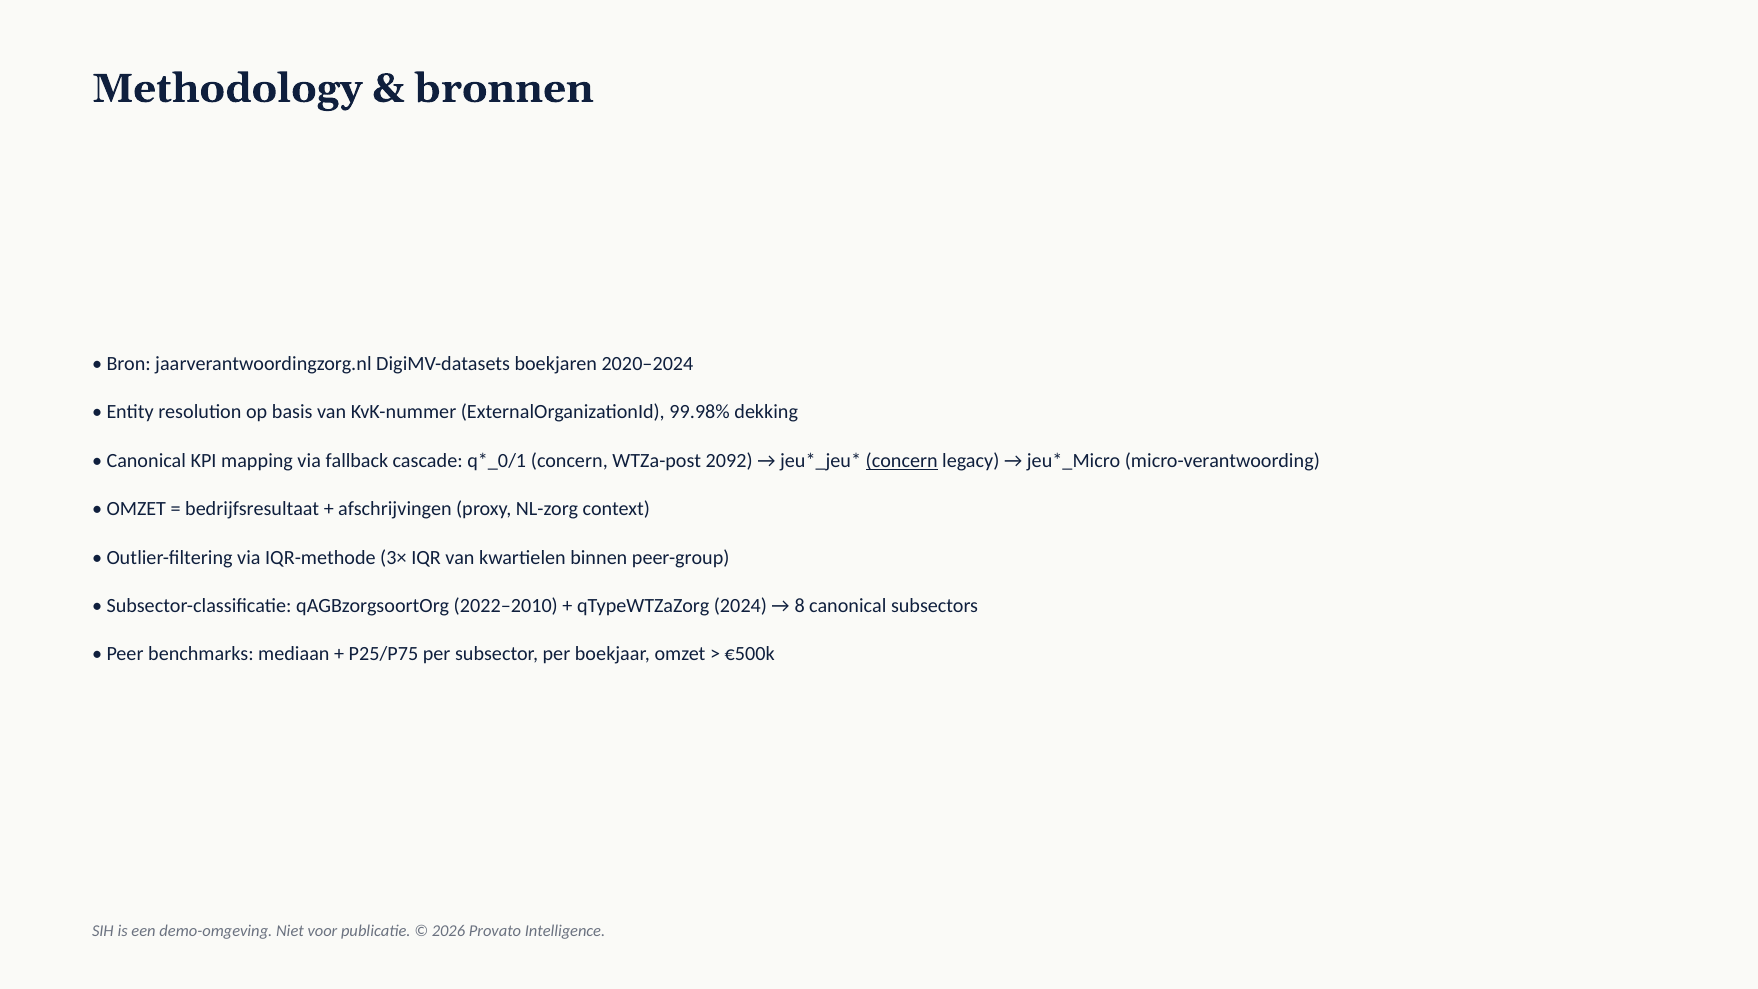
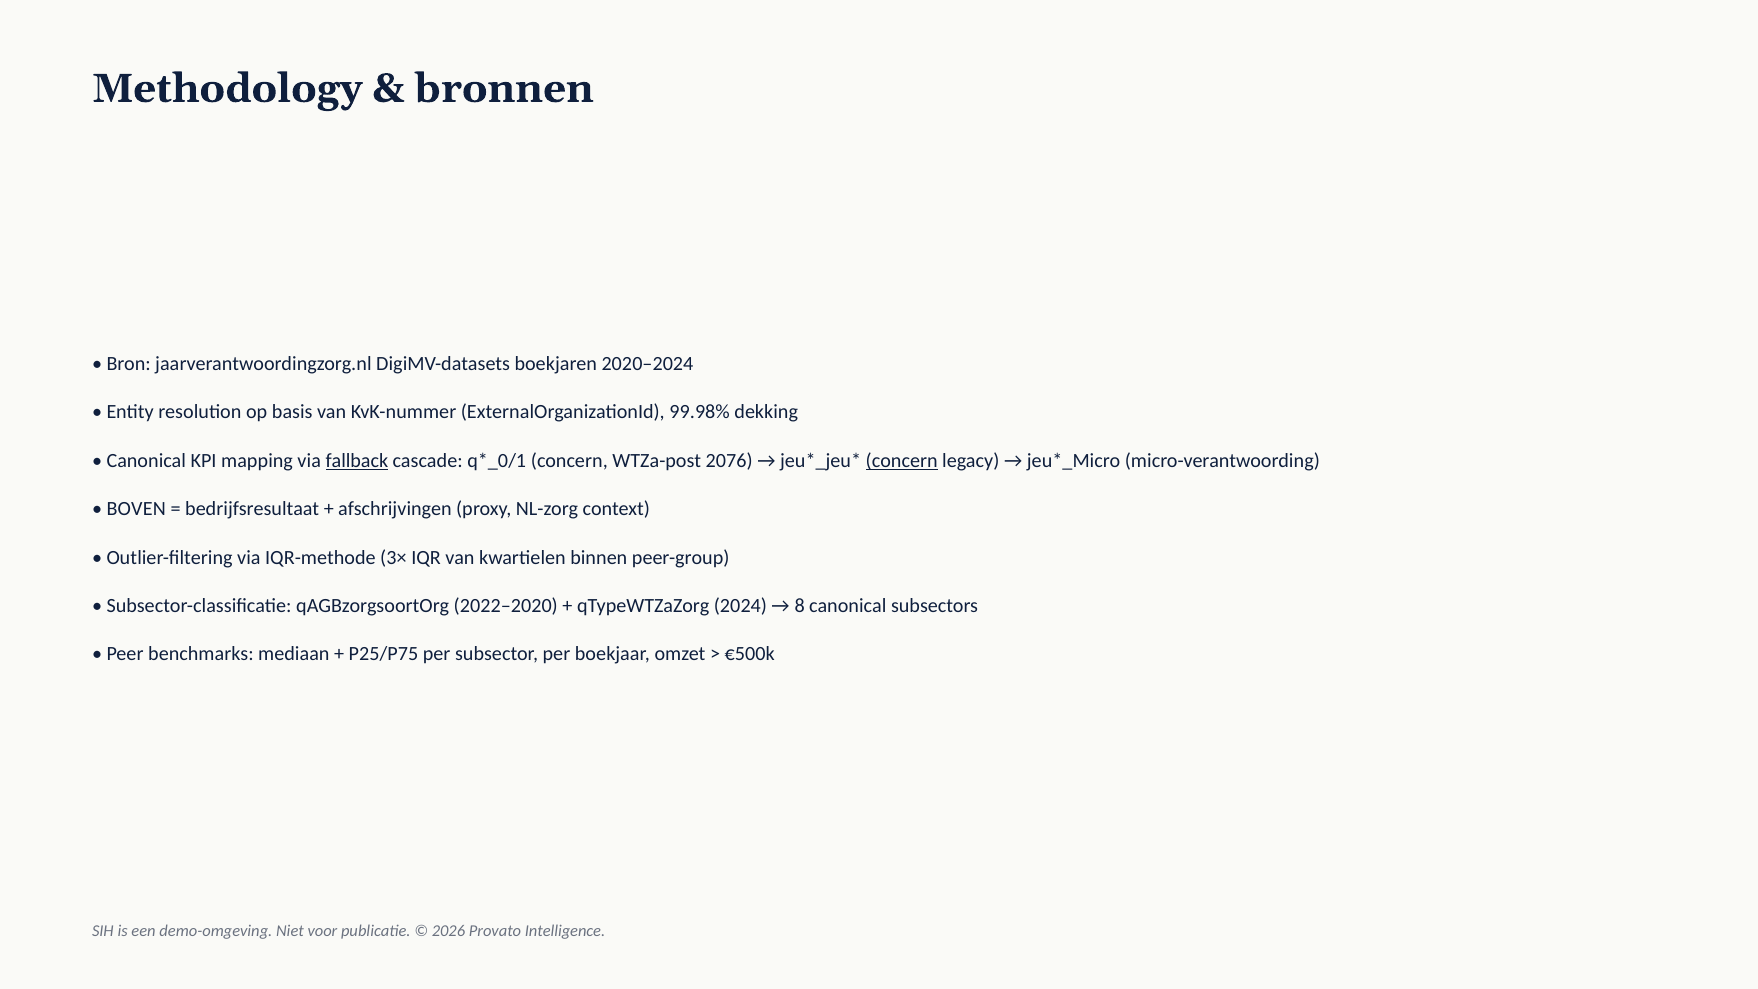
fallback underline: none -> present
2092: 2092 -> 2076
OMZET at (136, 509): OMZET -> BOVEN
2022–2010: 2022–2010 -> 2022–2020
